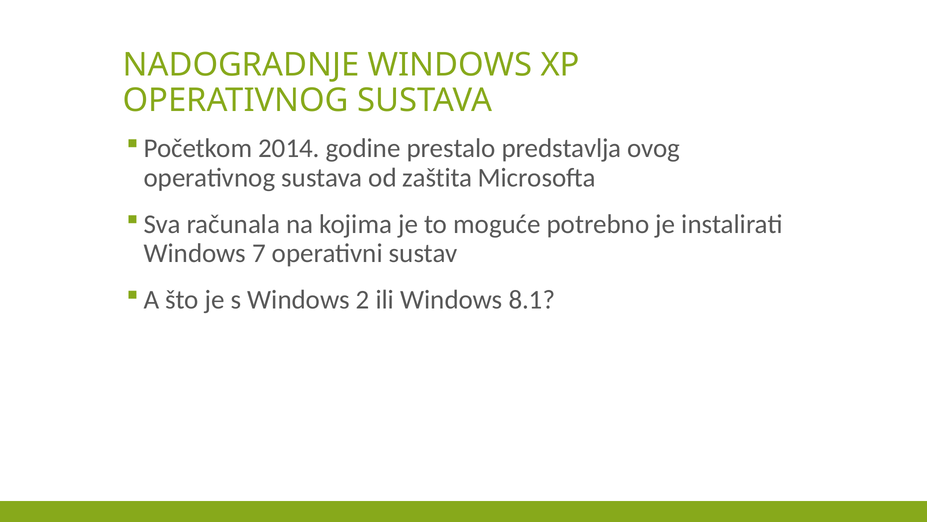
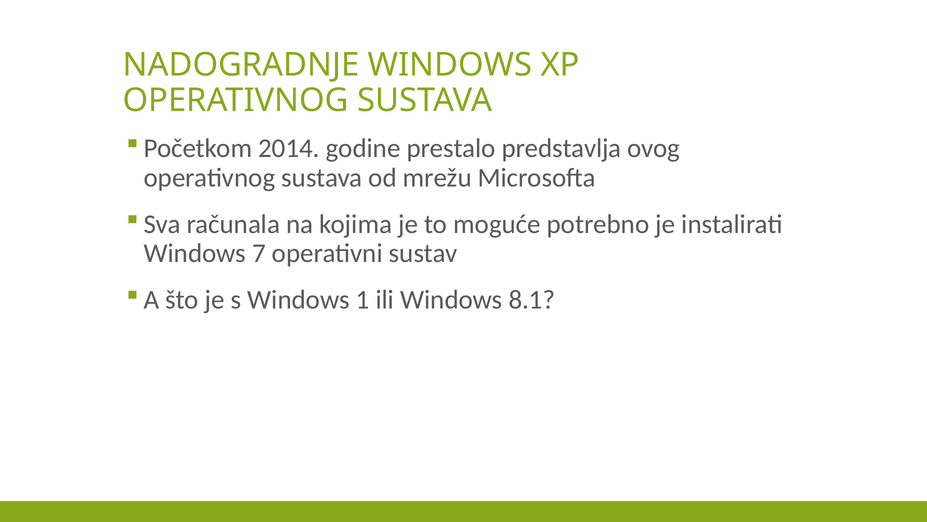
zaštita: zaštita -> mrežu
2: 2 -> 1
